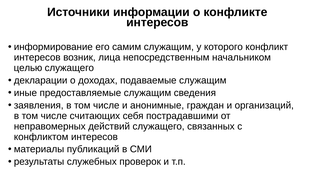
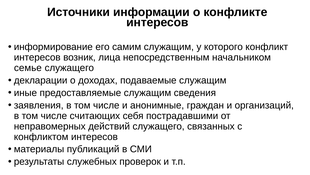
целью: целью -> семье
